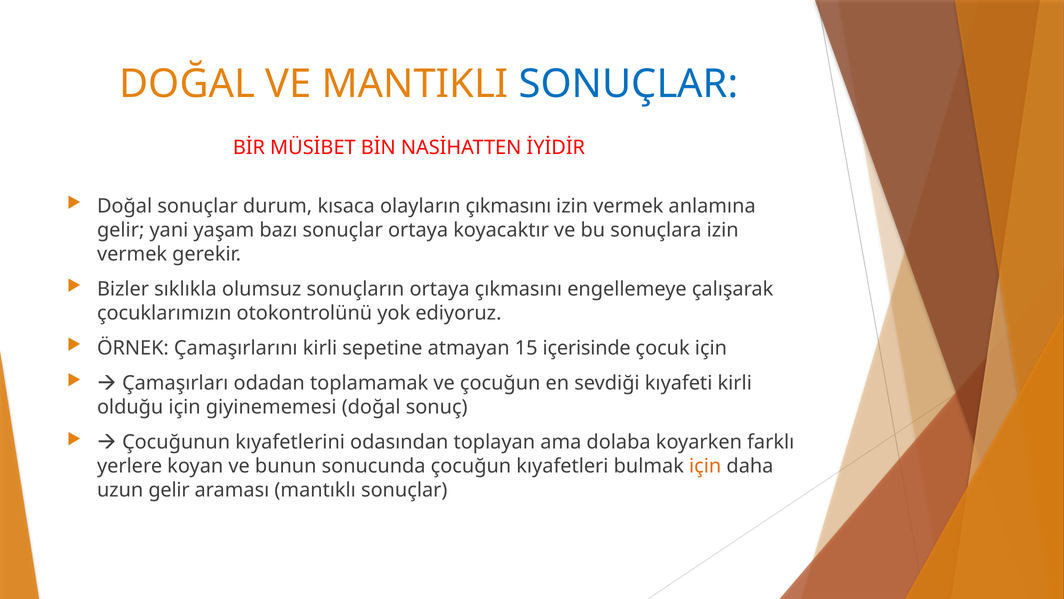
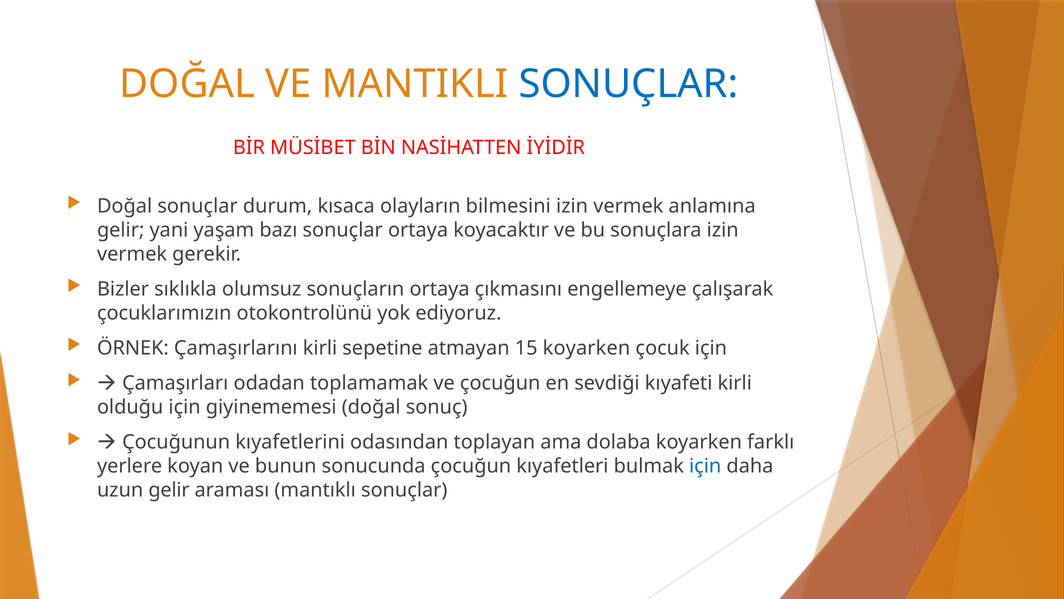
olayların çıkmasını: çıkmasını -> bilmesini
15 içerisinde: içerisinde -> koyarken
için at (705, 466) colour: orange -> blue
